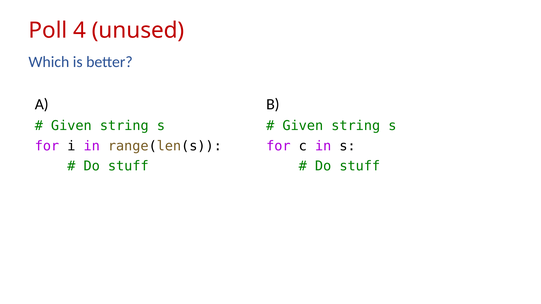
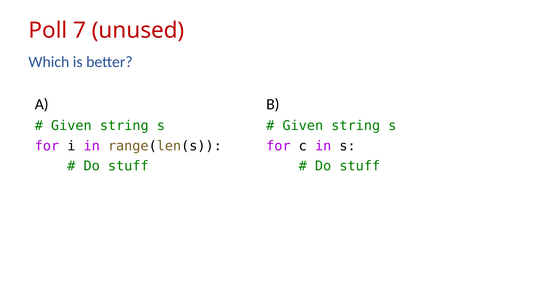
4: 4 -> 7
